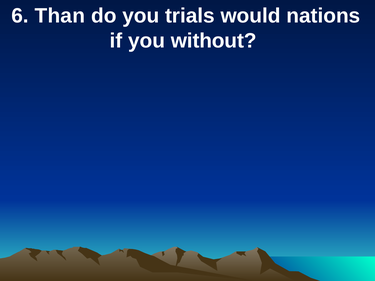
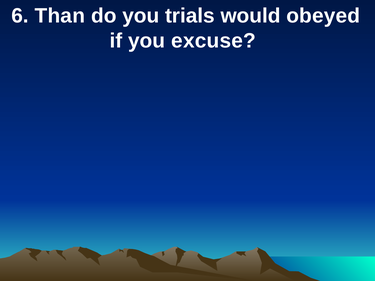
nations: nations -> obeyed
without: without -> excuse
